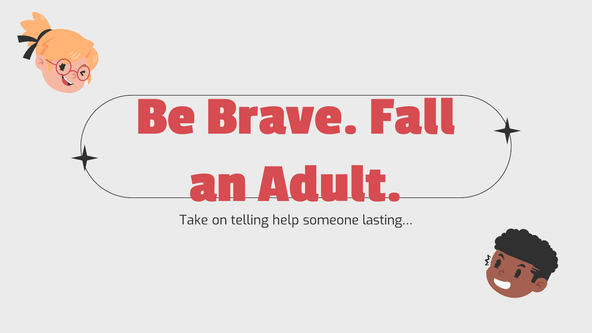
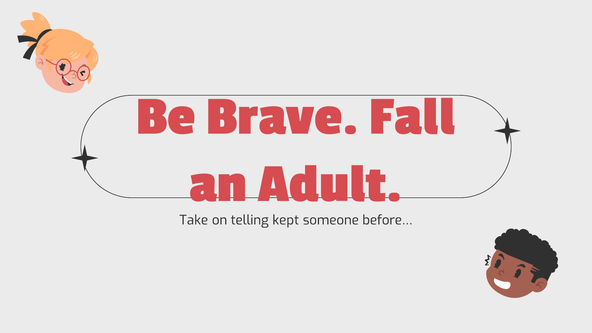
help: help -> kept
lasting…: lasting… -> before…
